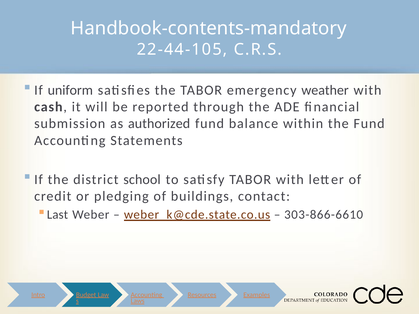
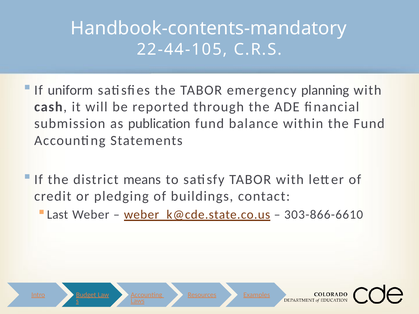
weather: weather -> planning
authorized: authorized -> publication
school: school -> means
